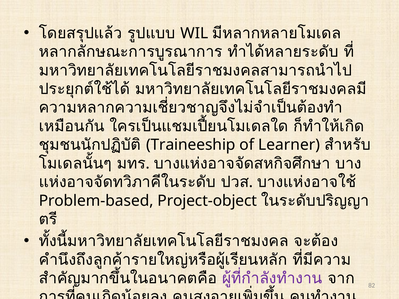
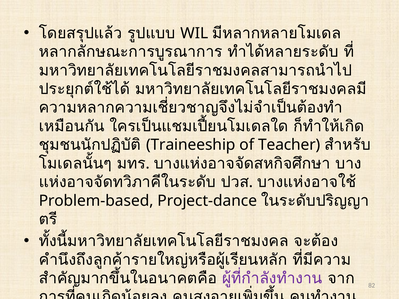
Learner: Learner -> Teacher
Project-object: Project-object -> Project-dance
